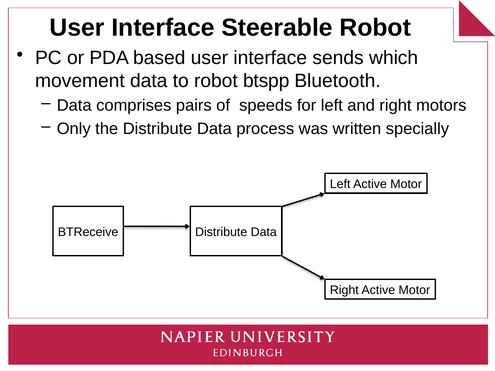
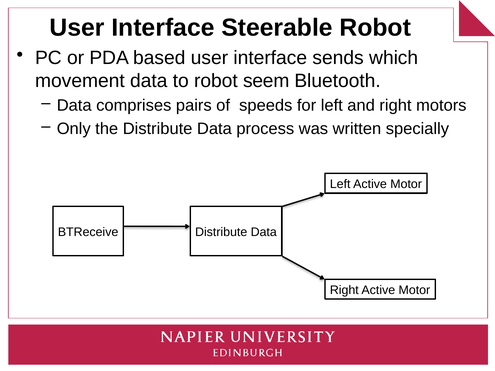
btspp: btspp -> seem
